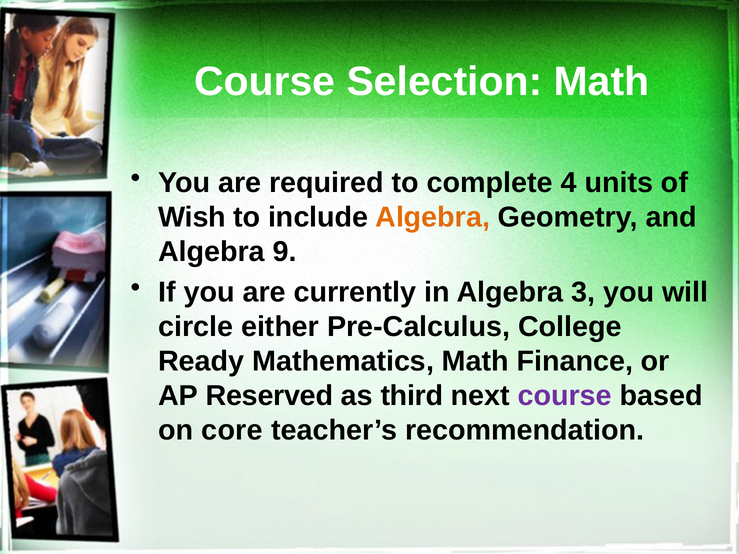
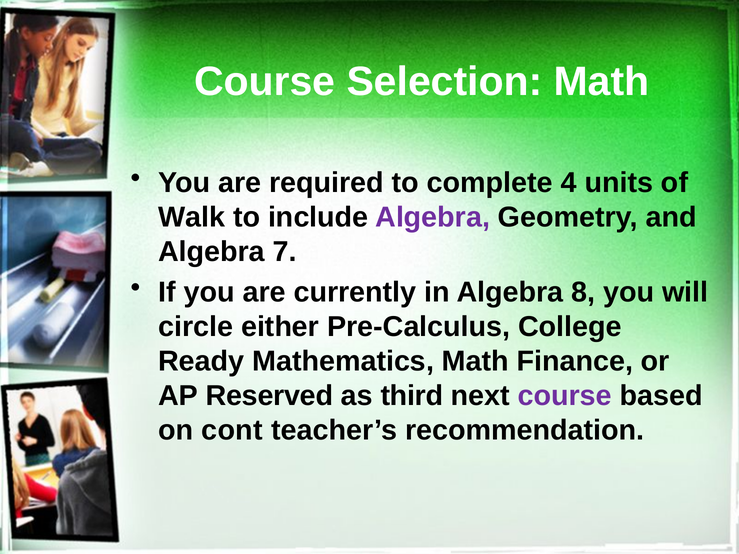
Wish: Wish -> Walk
Algebra at (433, 218) colour: orange -> purple
9: 9 -> 7
3: 3 -> 8
core: core -> cont
